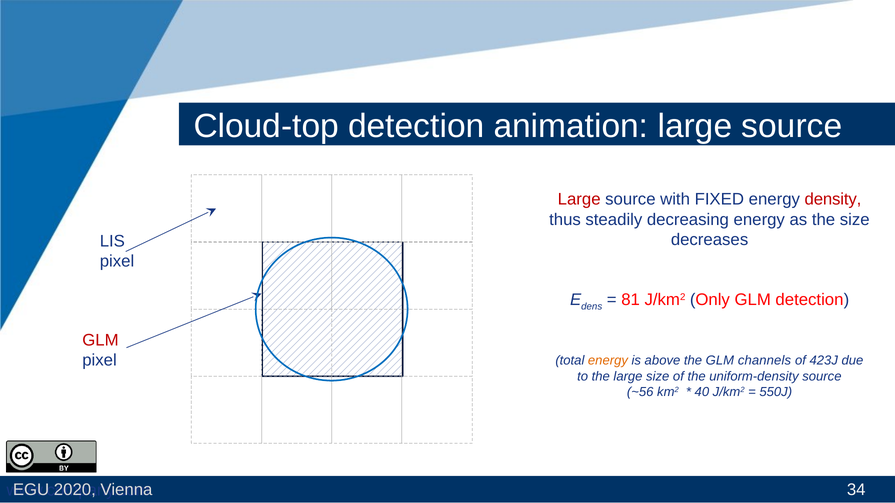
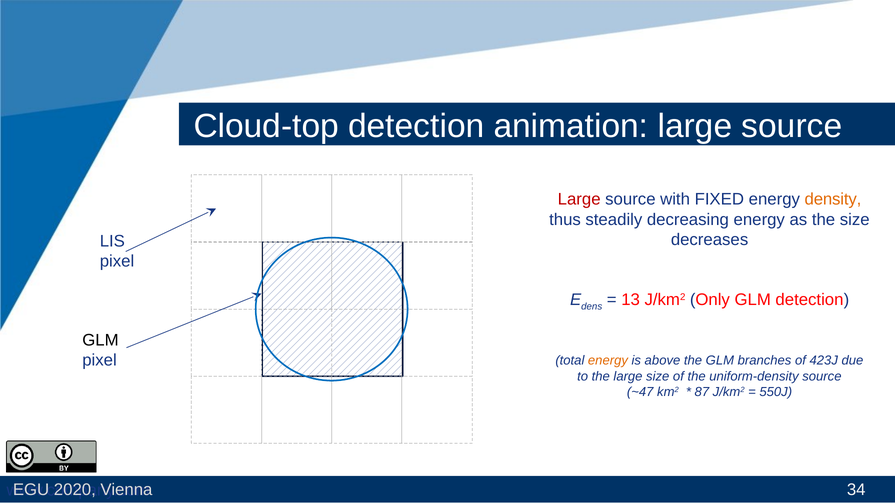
density colour: red -> orange
81: 81 -> 13
GLM at (100, 340) colour: red -> black
channels: channels -> branches
~56: ~56 -> ~47
40: 40 -> 87
